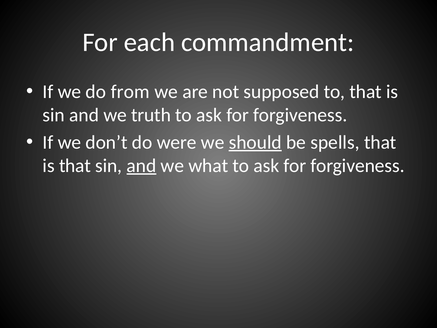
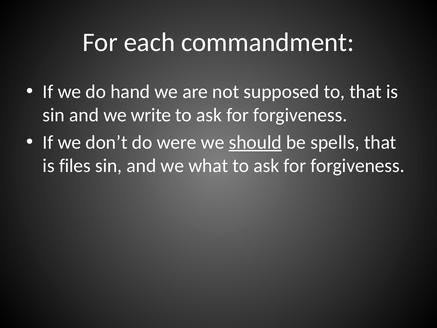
from: from -> hand
truth: truth -> write
is that: that -> files
and at (141, 165) underline: present -> none
